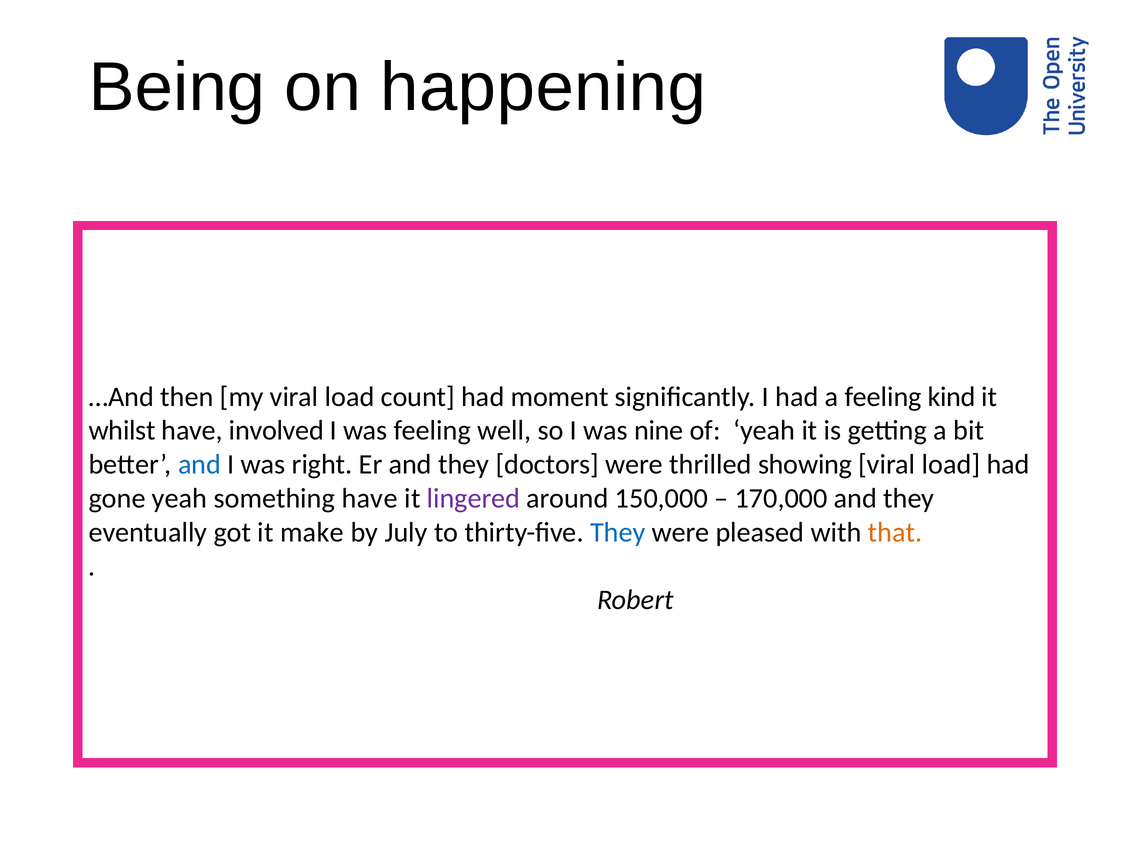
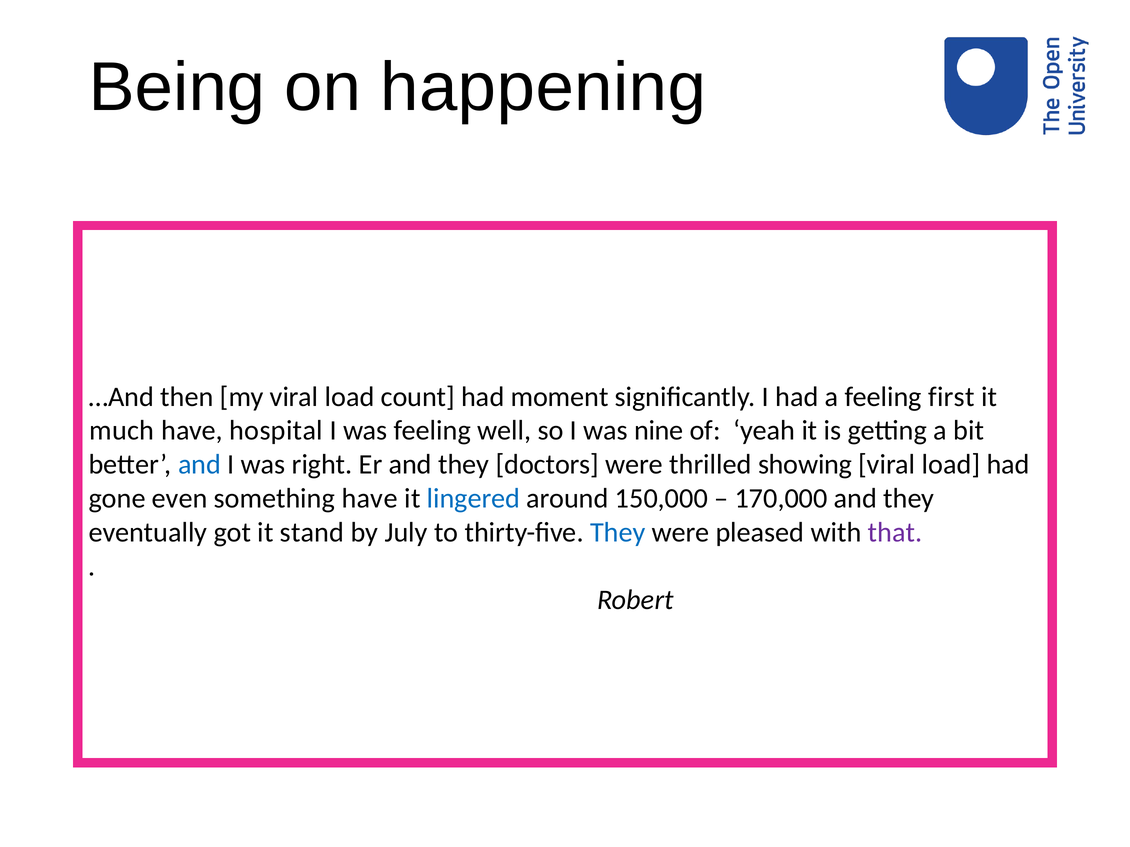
kind: kind -> first
whilst: whilst -> much
involved: involved -> hospital
gone yeah: yeah -> even
lingered colour: purple -> blue
make: make -> stand
that colour: orange -> purple
